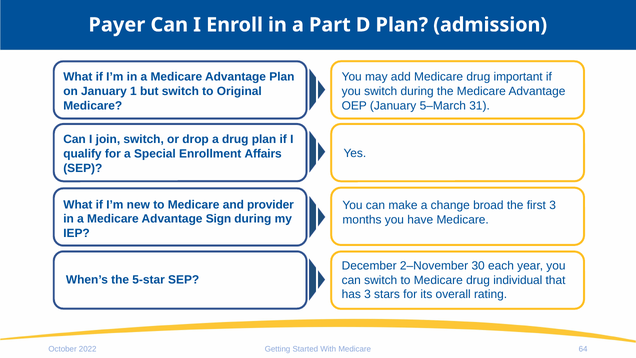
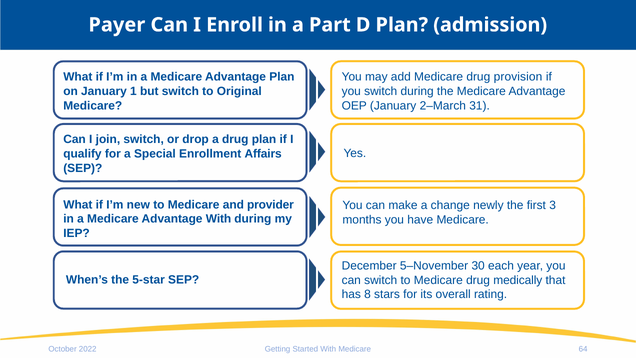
important: important -> provision
5–March: 5–March -> 2–March
broad: broad -> newly
Advantage Sign: Sign -> With
2–November: 2–November -> 5–November
individual: individual -> medically
has 3: 3 -> 8
